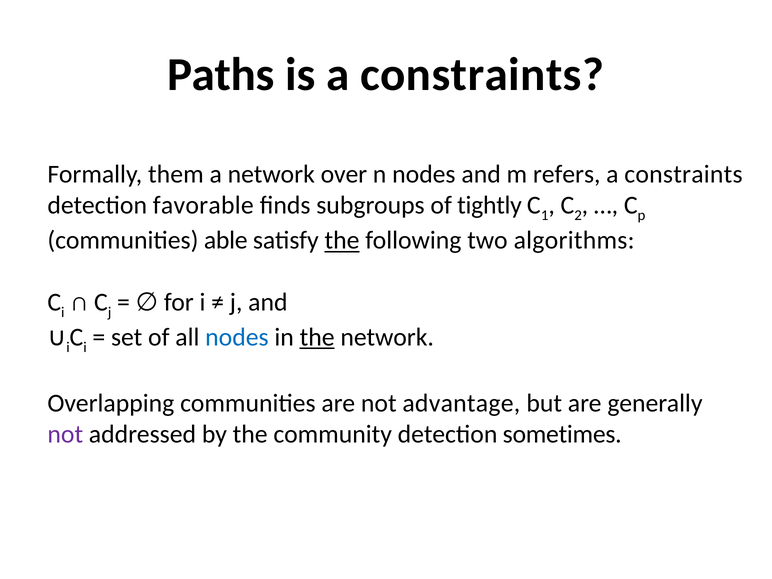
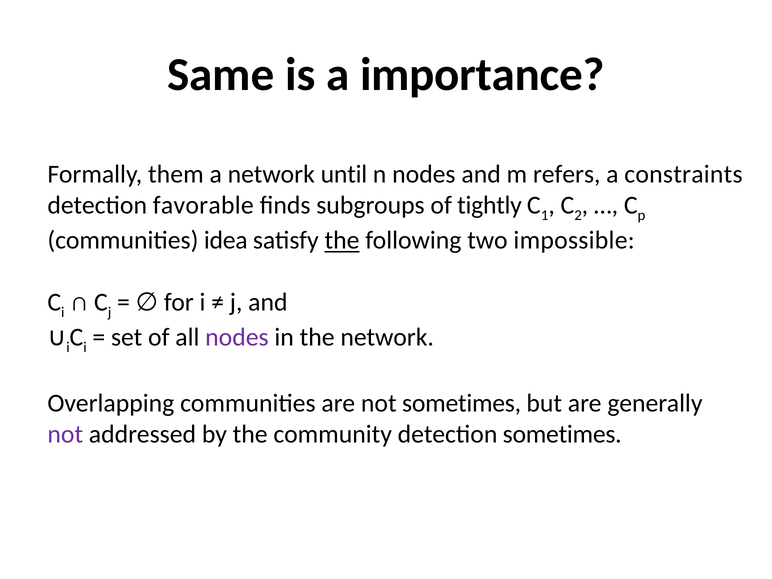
Paths: Paths -> Same
is a constraints: constraints -> importance
over: over -> until
able: able -> idea
algorithms: algorithms -> impossible
nodes at (237, 337) colour: blue -> purple
the at (317, 337) underline: present -> none
not advantage: advantage -> sometimes
